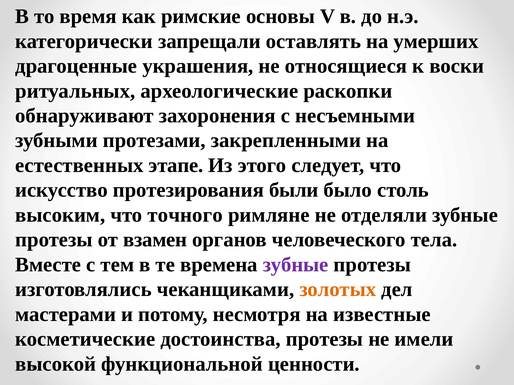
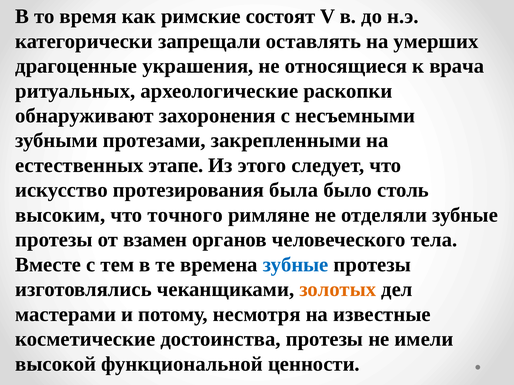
основы: основы -> состоят
воски: воски -> врача
были: были -> была
зубные at (296, 265) colour: purple -> blue
